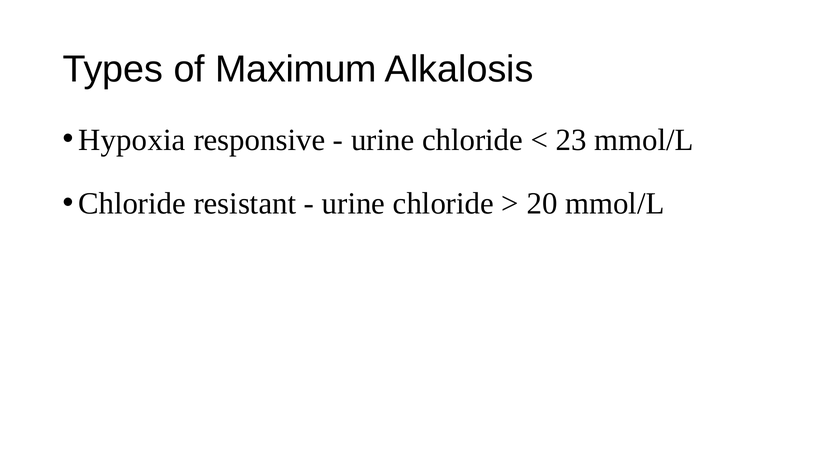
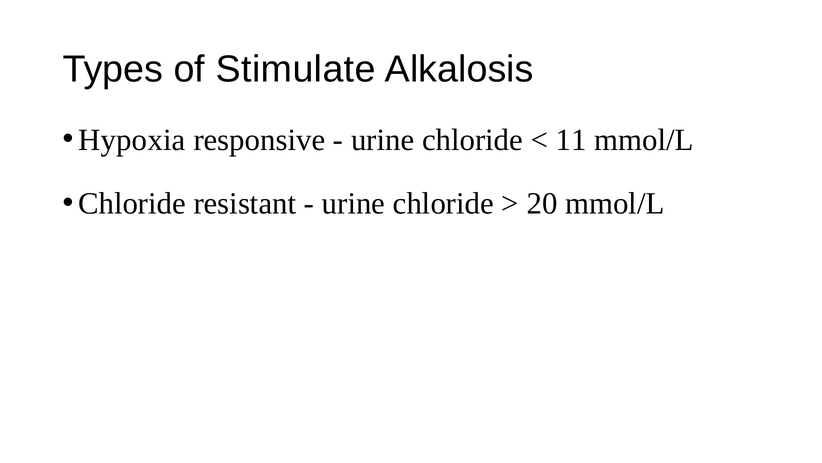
Maximum: Maximum -> Stimulate
23: 23 -> 11
